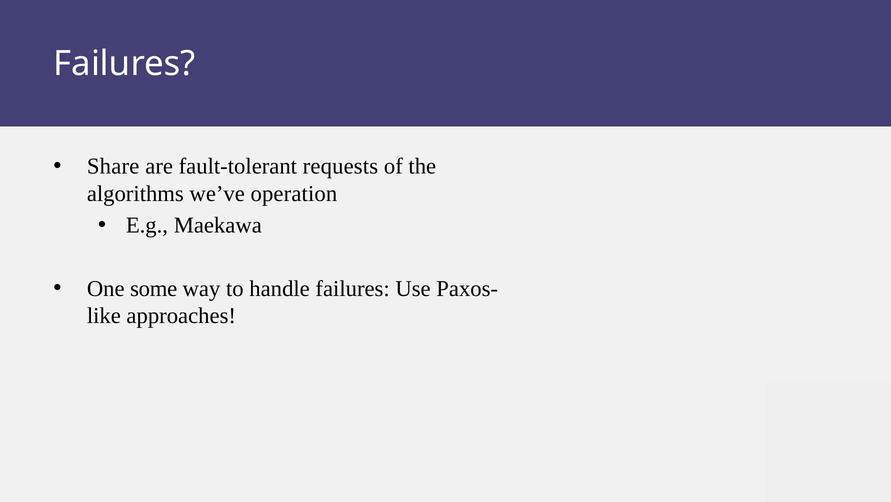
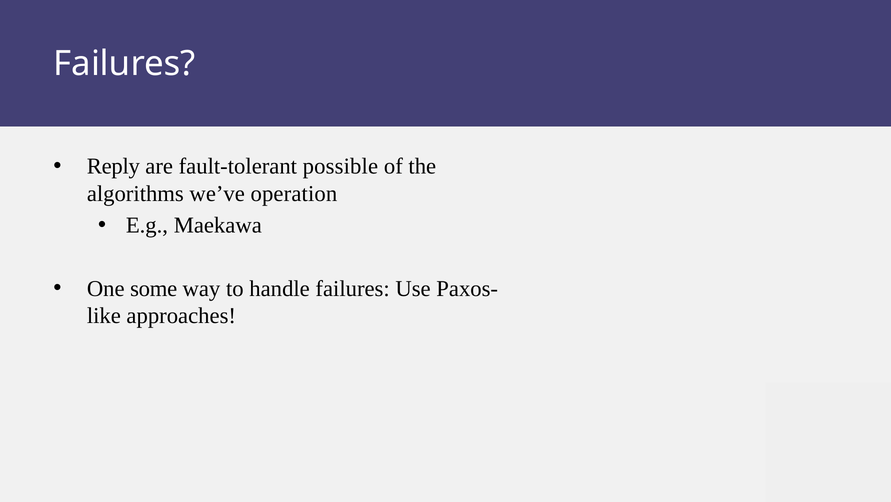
Share: Share -> Reply
requests: requests -> possible
